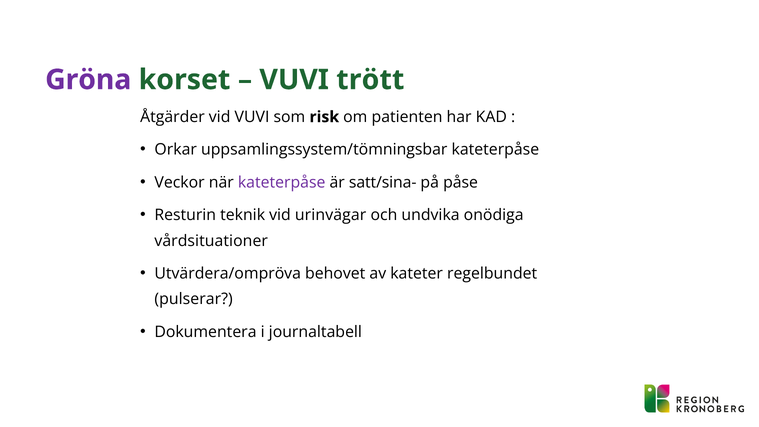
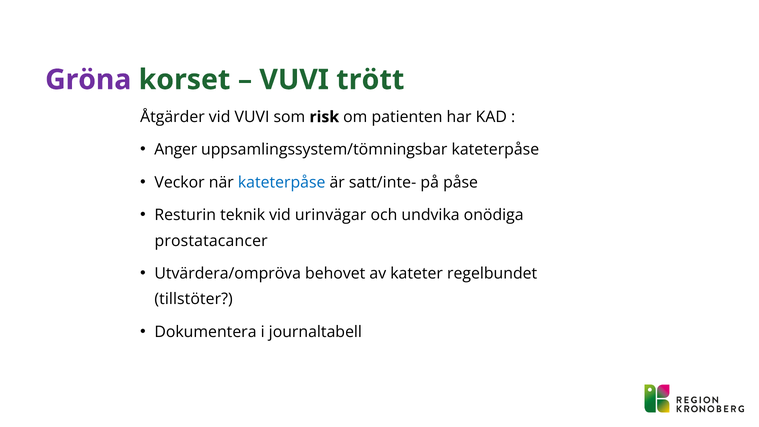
Orkar: Orkar -> Anger
kateterpåse at (282, 182) colour: purple -> blue
satt/sina-: satt/sina- -> satt/inte-
vårdsituationer: vårdsituationer -> prostatacancer
pulserar: pulserar -> tillstöter
